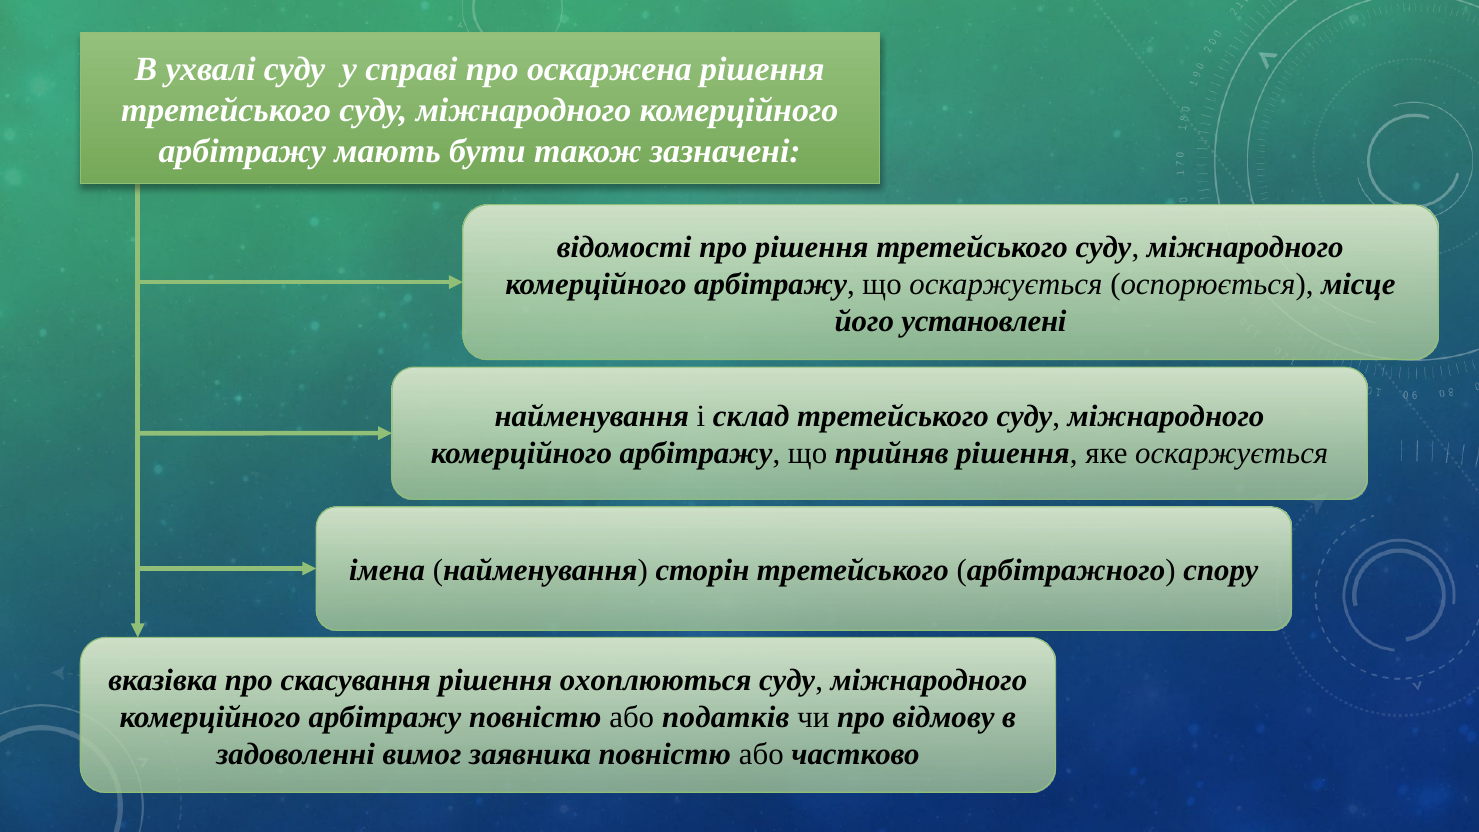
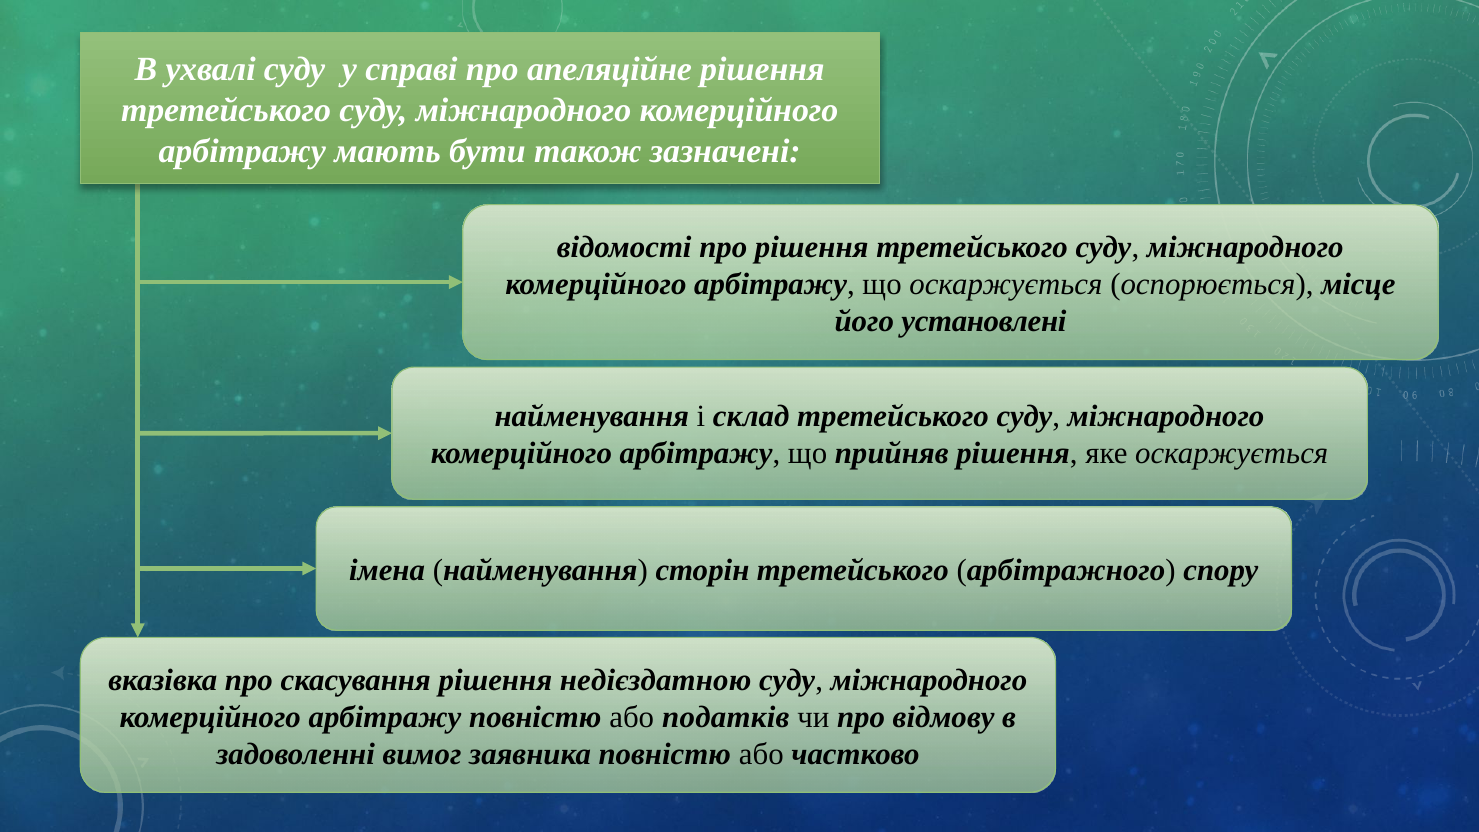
оскаржена: оскаржена -> апеляційне
охоплюються: охоплюються -> недієздатною
